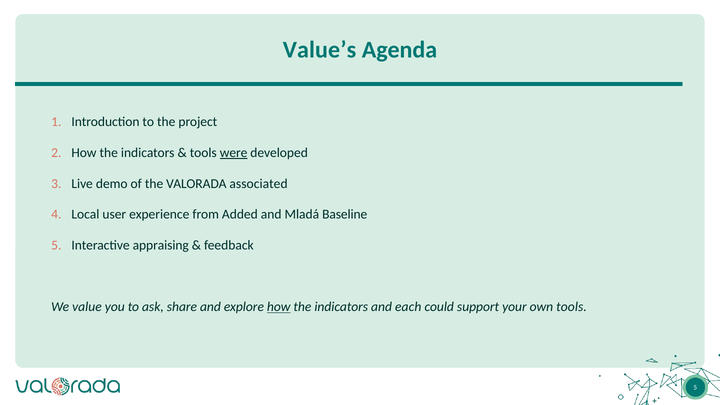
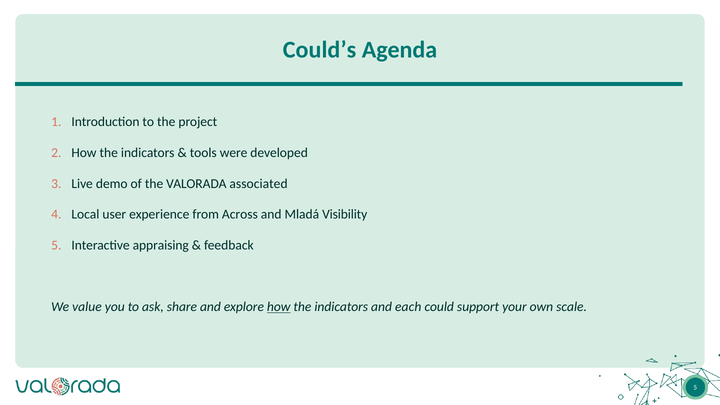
Value’s: Value’s -> Could’s
were underline: present -> none
Added: Added -> Across
Baseline: Baseline -> Visibility
own tools: tools -> scale
